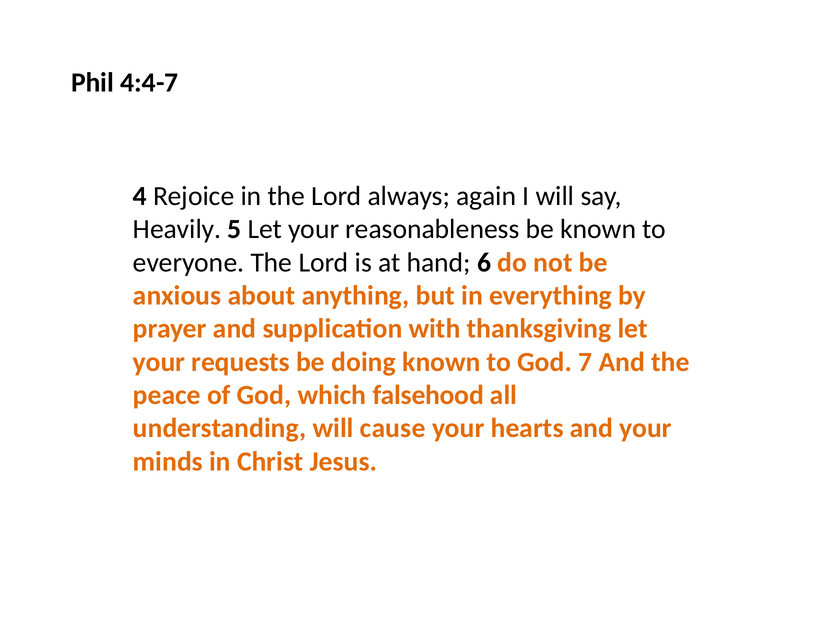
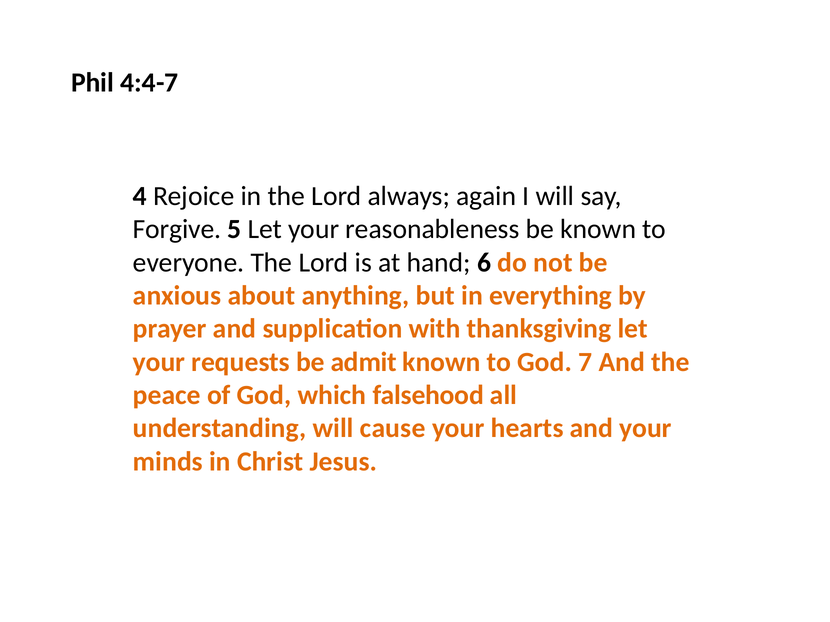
Heavily: Heavily -> Forgive
doing: doing -> admit
